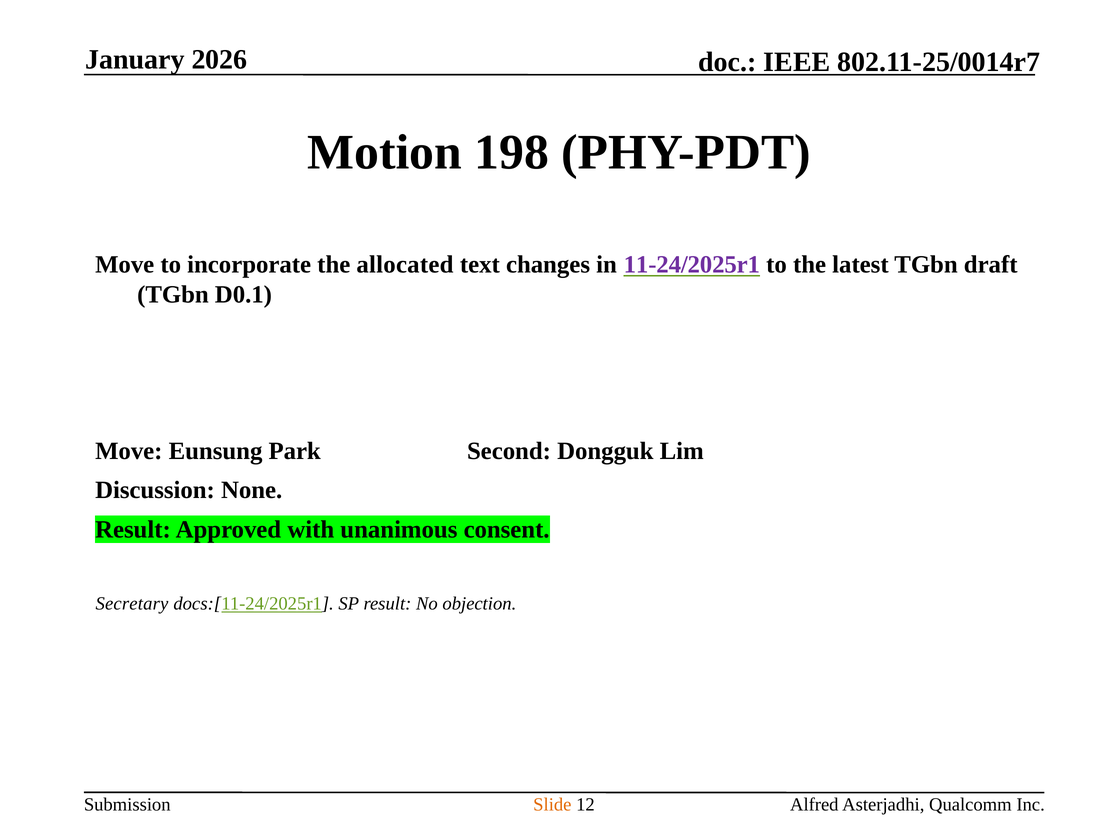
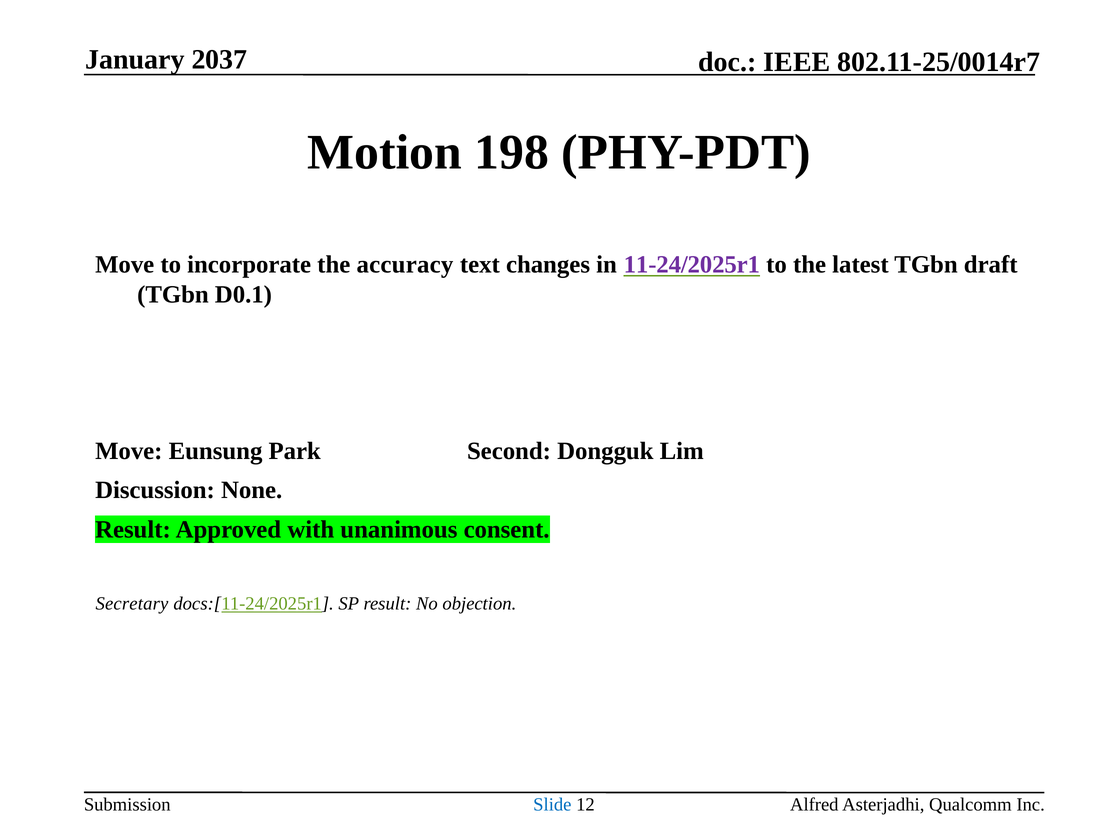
2026: 2026 -> 2037
allocated: allocated -> accuracy
Slide colour: orange -> blue
